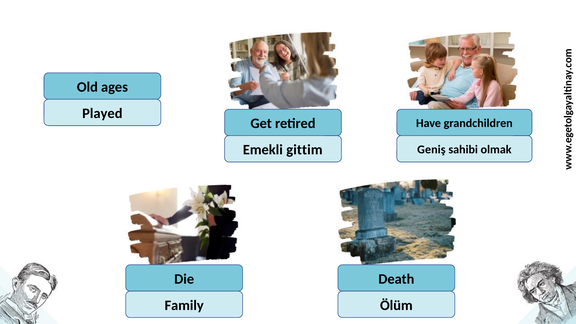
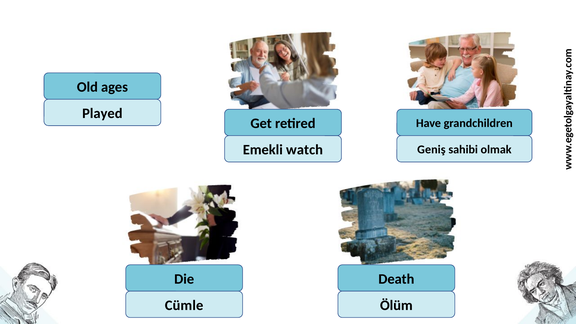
gittim: gittim -> watch
Family: Family -> Cümle
